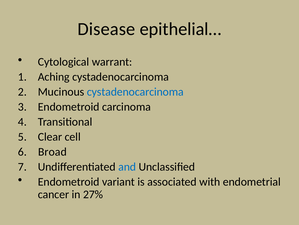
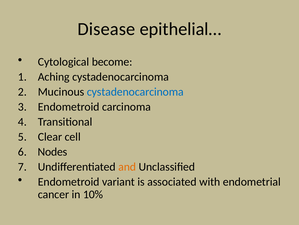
warrant: warrant -> become
Broad: Broad -> Nodes
and colour: blue -> orange
27%: 27% -> 10%
